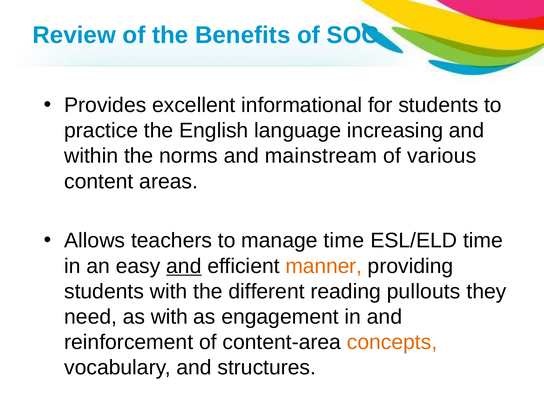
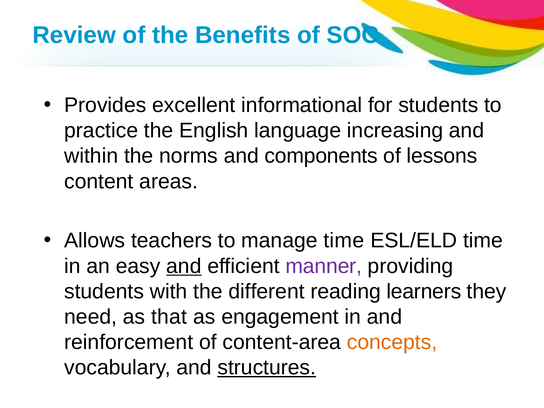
mainstream: mainstream -> components
various: various -> lessons
manner colour: orange -> purple
pullouts: pullouts -> learners
as with: with -> that
structures underline: none -> present
